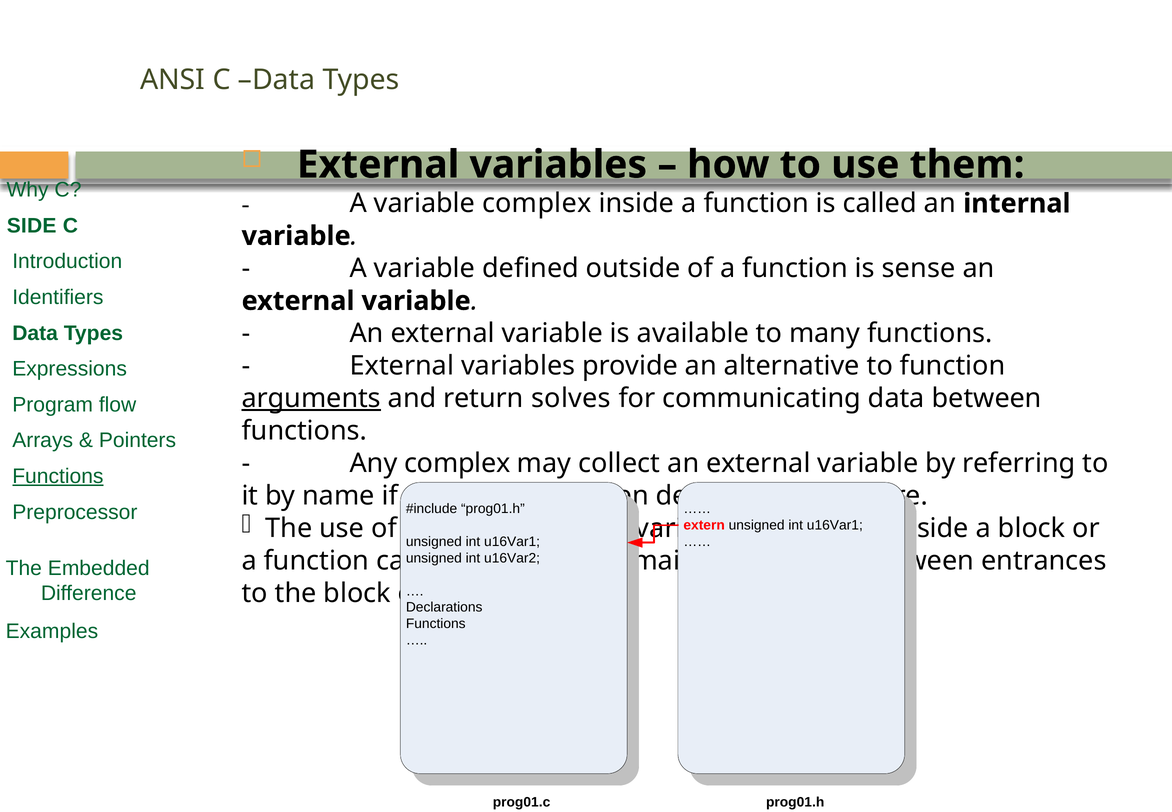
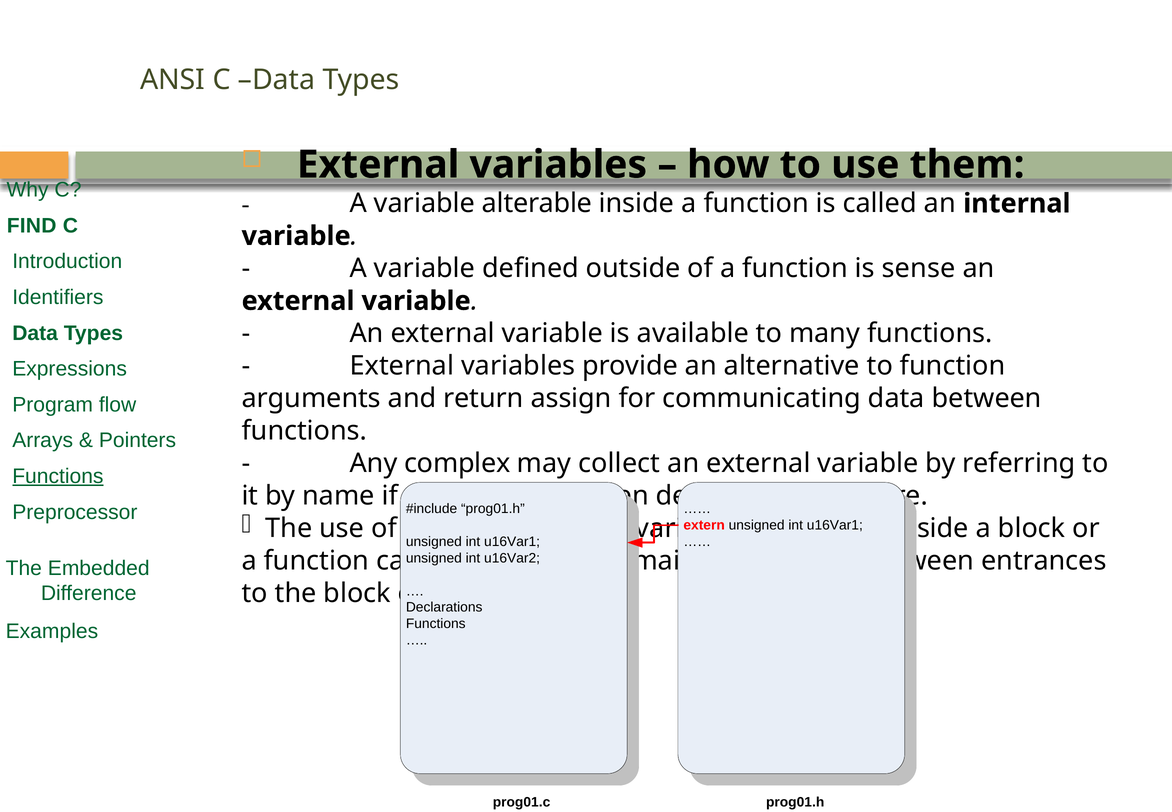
variable complex: complex -> alterable
SIDE: SIDE -> FIND
arguments underline: present -> none
solves: solves -> assign
